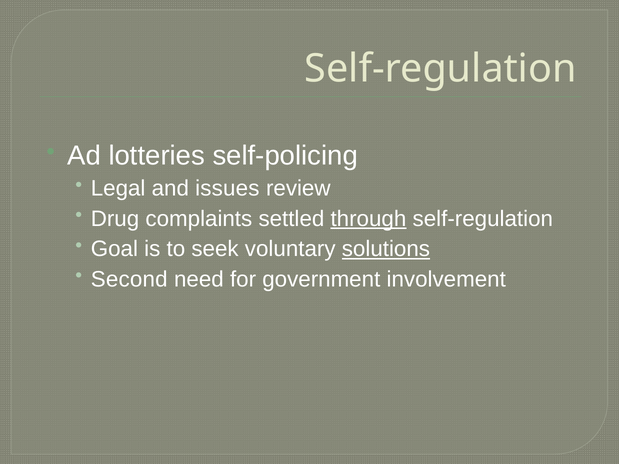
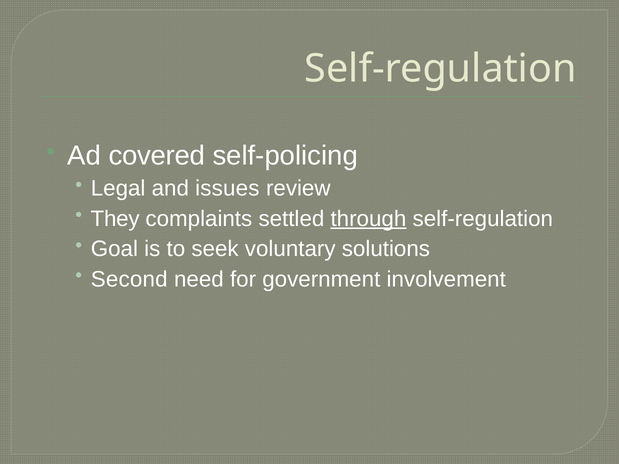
lotteries: lotteries -> covered
Drug: Drug -> They
solutions underline: present -> none
